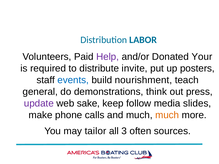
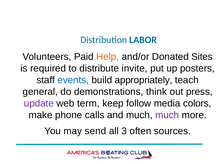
Help colour: purple -> orange
Your: Your -> Sites
nourishment: nourishment -> appropriately
sake: sake -> term
slides: slides -> colors
much at (167, 115) colour: orange -> purple
tailor: tailor -> send
